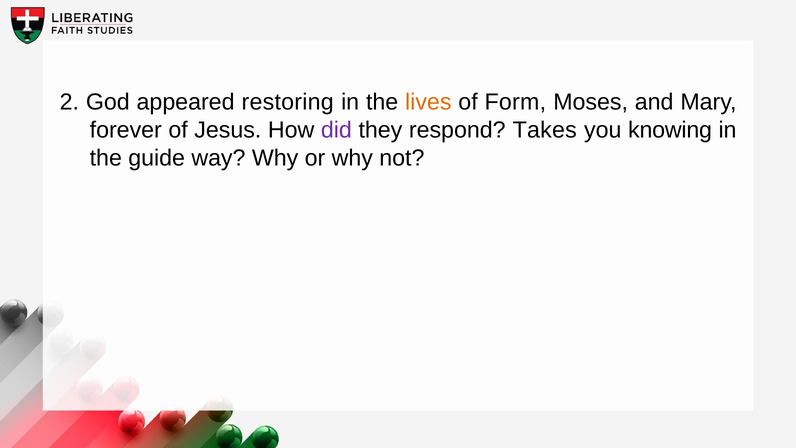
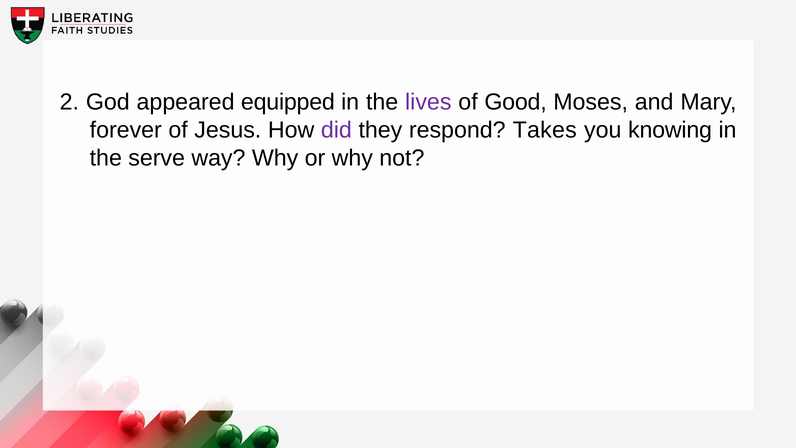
restoring: restoring -> equipped
lives colour: orange -> purple
Form: Form -> Good
guide: guide -> serve
